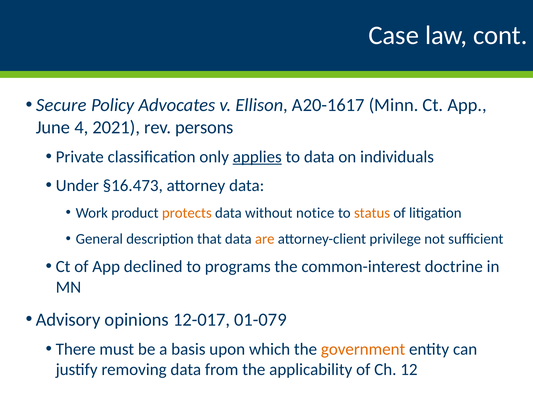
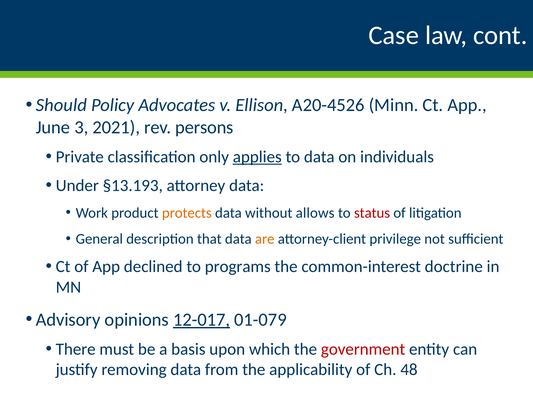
Secure: Secure -> Should
A20-1617: A20-1617 -> A20-4526
4: 4 -> 3
§16.473: §16.473 -> §13.193
notice: notice -> allows
status colour: orange -> red
12-017 underline: none -> present
government colour: orange -> red
12: 12 -> 48
